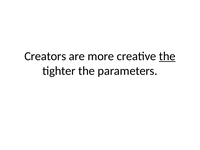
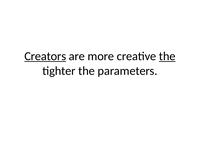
Creators underline: none -> present
